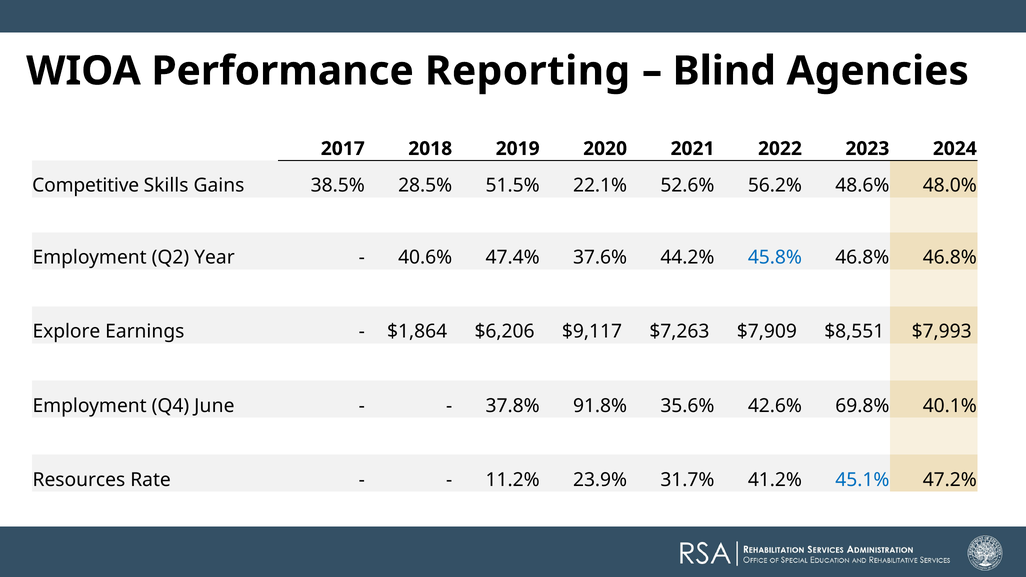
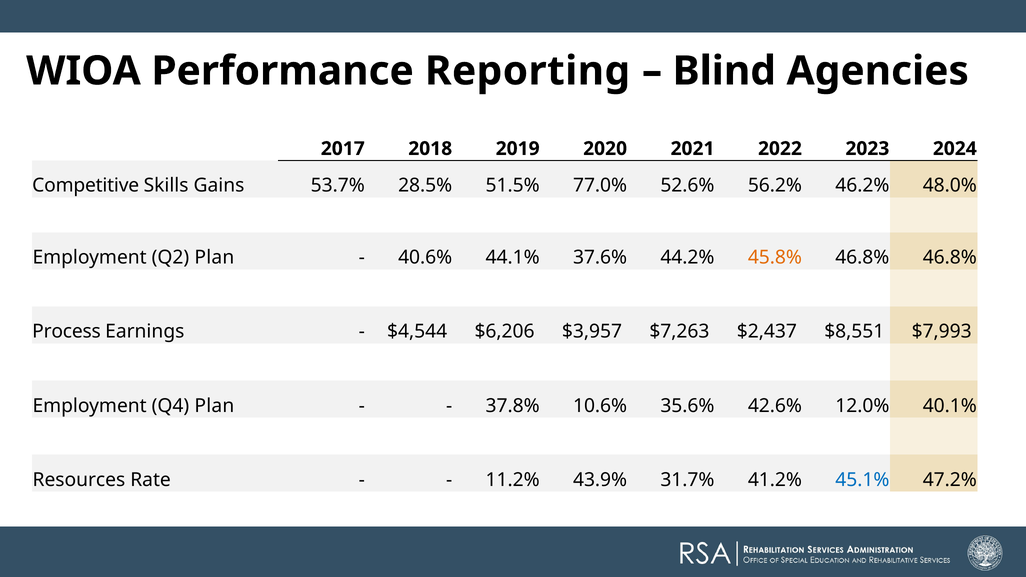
38.5%: 38.5% -> 53.7%
22.1%: 22.1% -> 77.0%
48.6%: 48.6% -> 46.2%
Q2 Year: Year -> Plan
47.4%: 47.4% -> 44.1%
45.8% colour: blue -> orange
Explore: Explore -> Process
$1,864: $1,864 -> $4,544
$9,117: $9,117 -> $3,957
$7,909: $7,909 -> $2,437
Q4 June: June -> Plan
91.8%: 91.8% -> 10.6%
69.8%: 69.8% -> 12.0%
23.9%: 23.9% -> 43.9%
